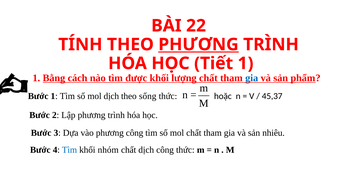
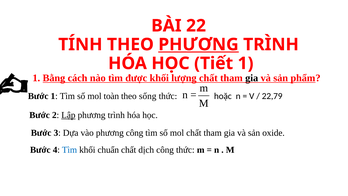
gia at (252, 78) colour: blue -> black
mol dịch: dịch -> toàn
45,37: 45,37 -> 22,79
Lập underline: none -> present
nhiêu: nhiêu -> oxide
nhóm: nhóm -> chuẩn
